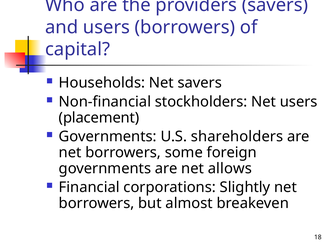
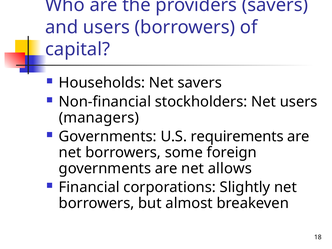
placement: placement -> managers
shareholders: shareholders -> requirements
